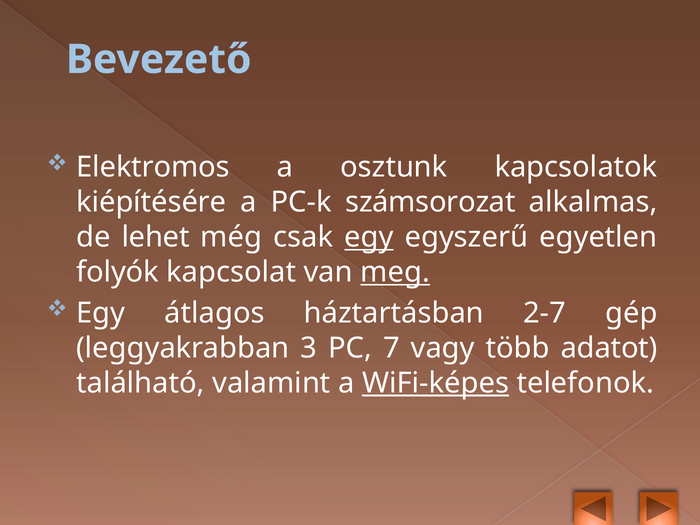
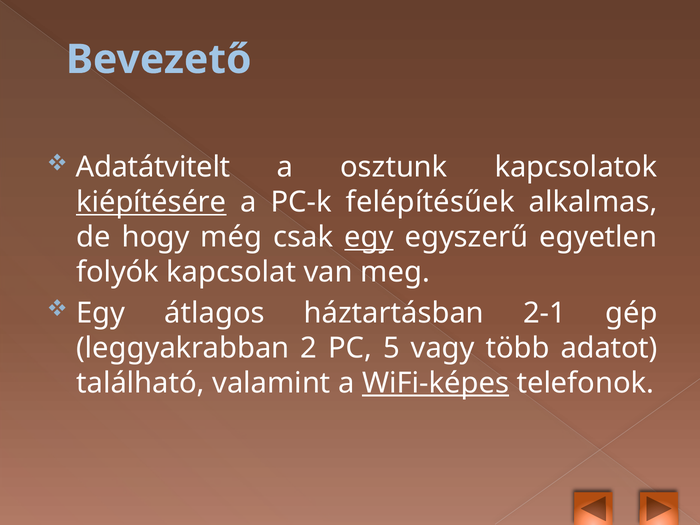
Elektromos: Elektromos -> Adatátvitelt
kiépítésére underline: none -> present
számsorozat: számsorozat -> felépítésűek
lehet: lehet -> hogy
meg underline: present -> none
2-7: 2-7 -> 2-1
3: 3 -> 2
7: 7 -> 5
